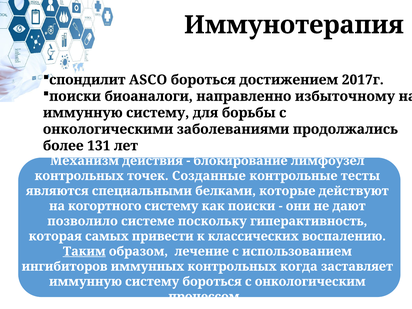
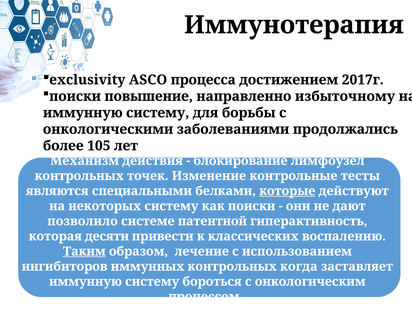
спондилит: спондилит -> exclusivity
ASCO бороться: бороться -> процесса
биоаналоги: биоаналоги -> повышение
131: 131 -> 105
Созданные: Созданные -> Изменение
которые underline: none -> present
когортного: когортного -> некоторых
поскольку: поскольку -> патентной
самых: самых -> десяти
